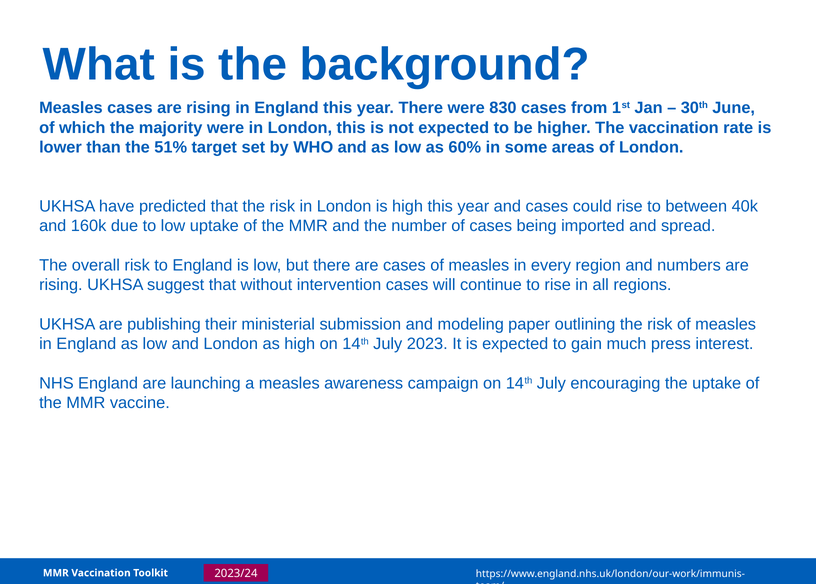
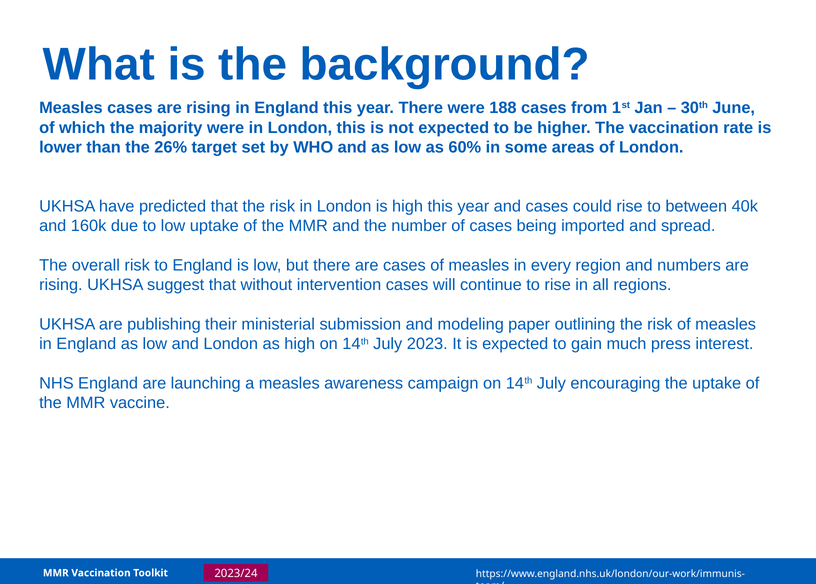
830: 830 -> 188
51%: 51% -> 26%
